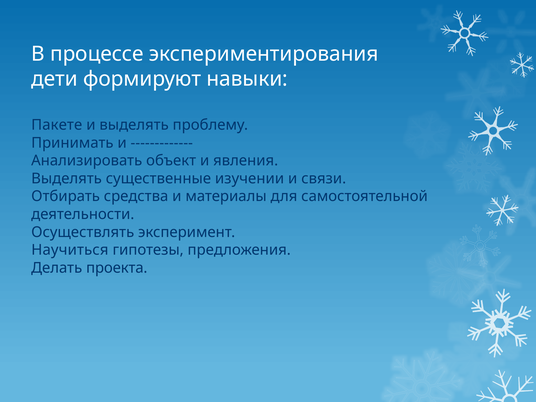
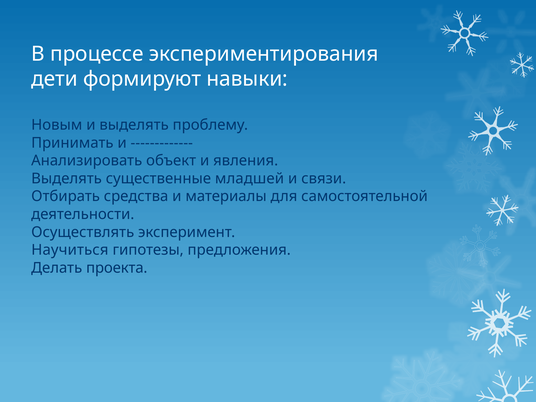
Пакете: Пакете -> Новым
изучении: изучении -> младшей
